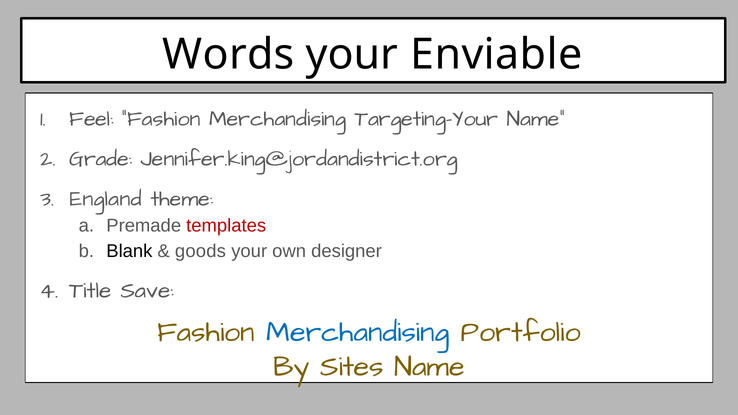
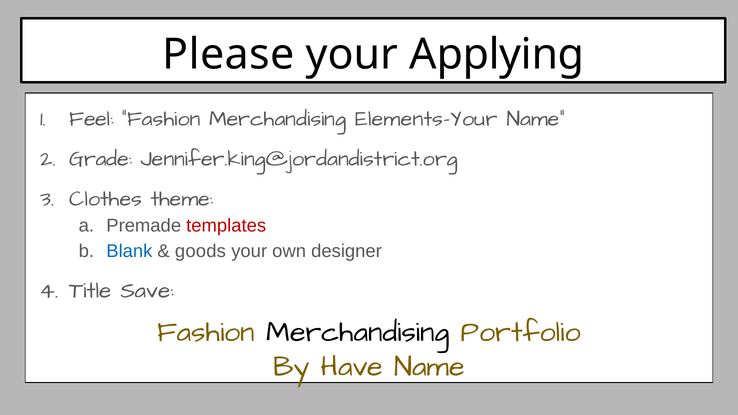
Words: Words -> Please
Enviable: Enviable -> Applying
Targeting-Your: Targeting-Your -> Elements-Your
England: England -> Clothes
Blank colour: black -> blue
Merchandising at (358, 332) colour: blue -> black
Sites: Sites -> Have
